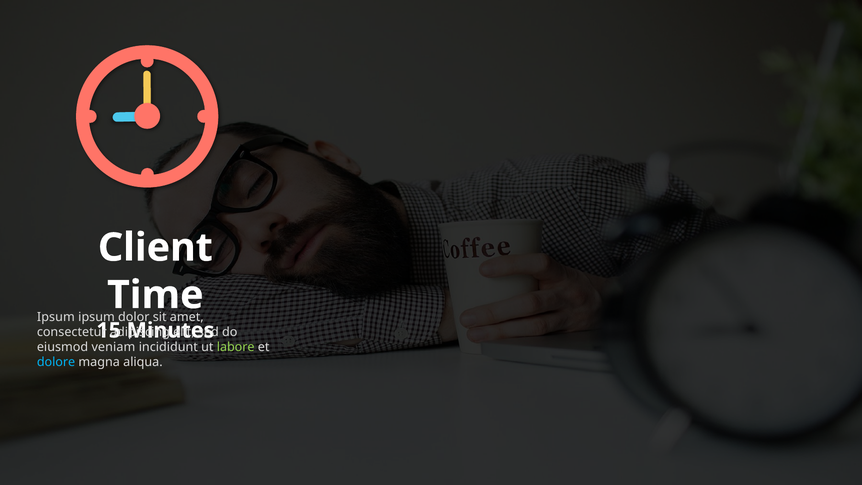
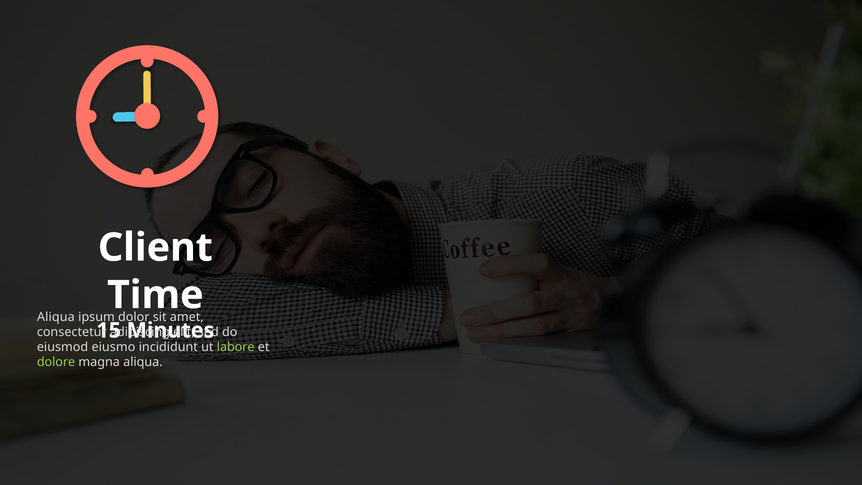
Ipsum at (56, 317): Ipsum -> Aliqua
veniam: veniam -> eiusmo
dolore colour: light blue -> light green
